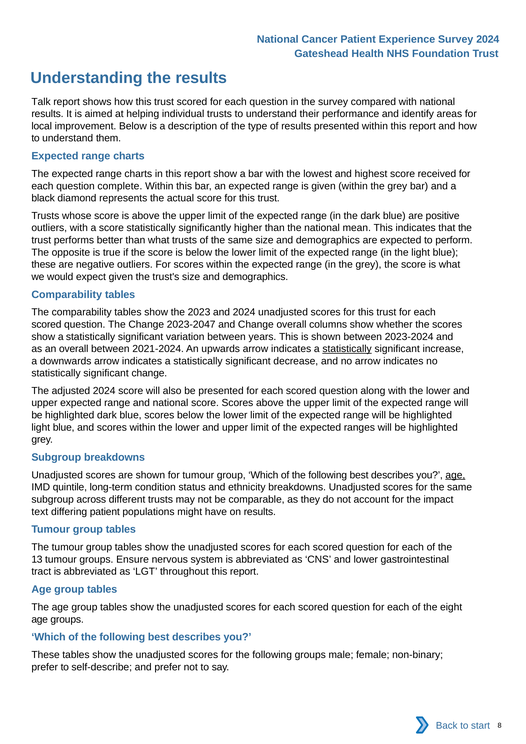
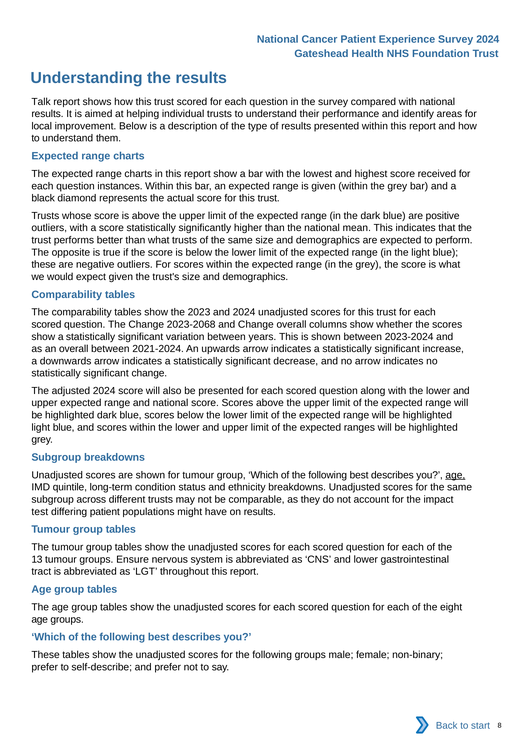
complete: complete -> instances
2023-2047: 2023-2047 -> 2023-2068
statistically at (347, 349) underline: present -> none
text: text -> test
